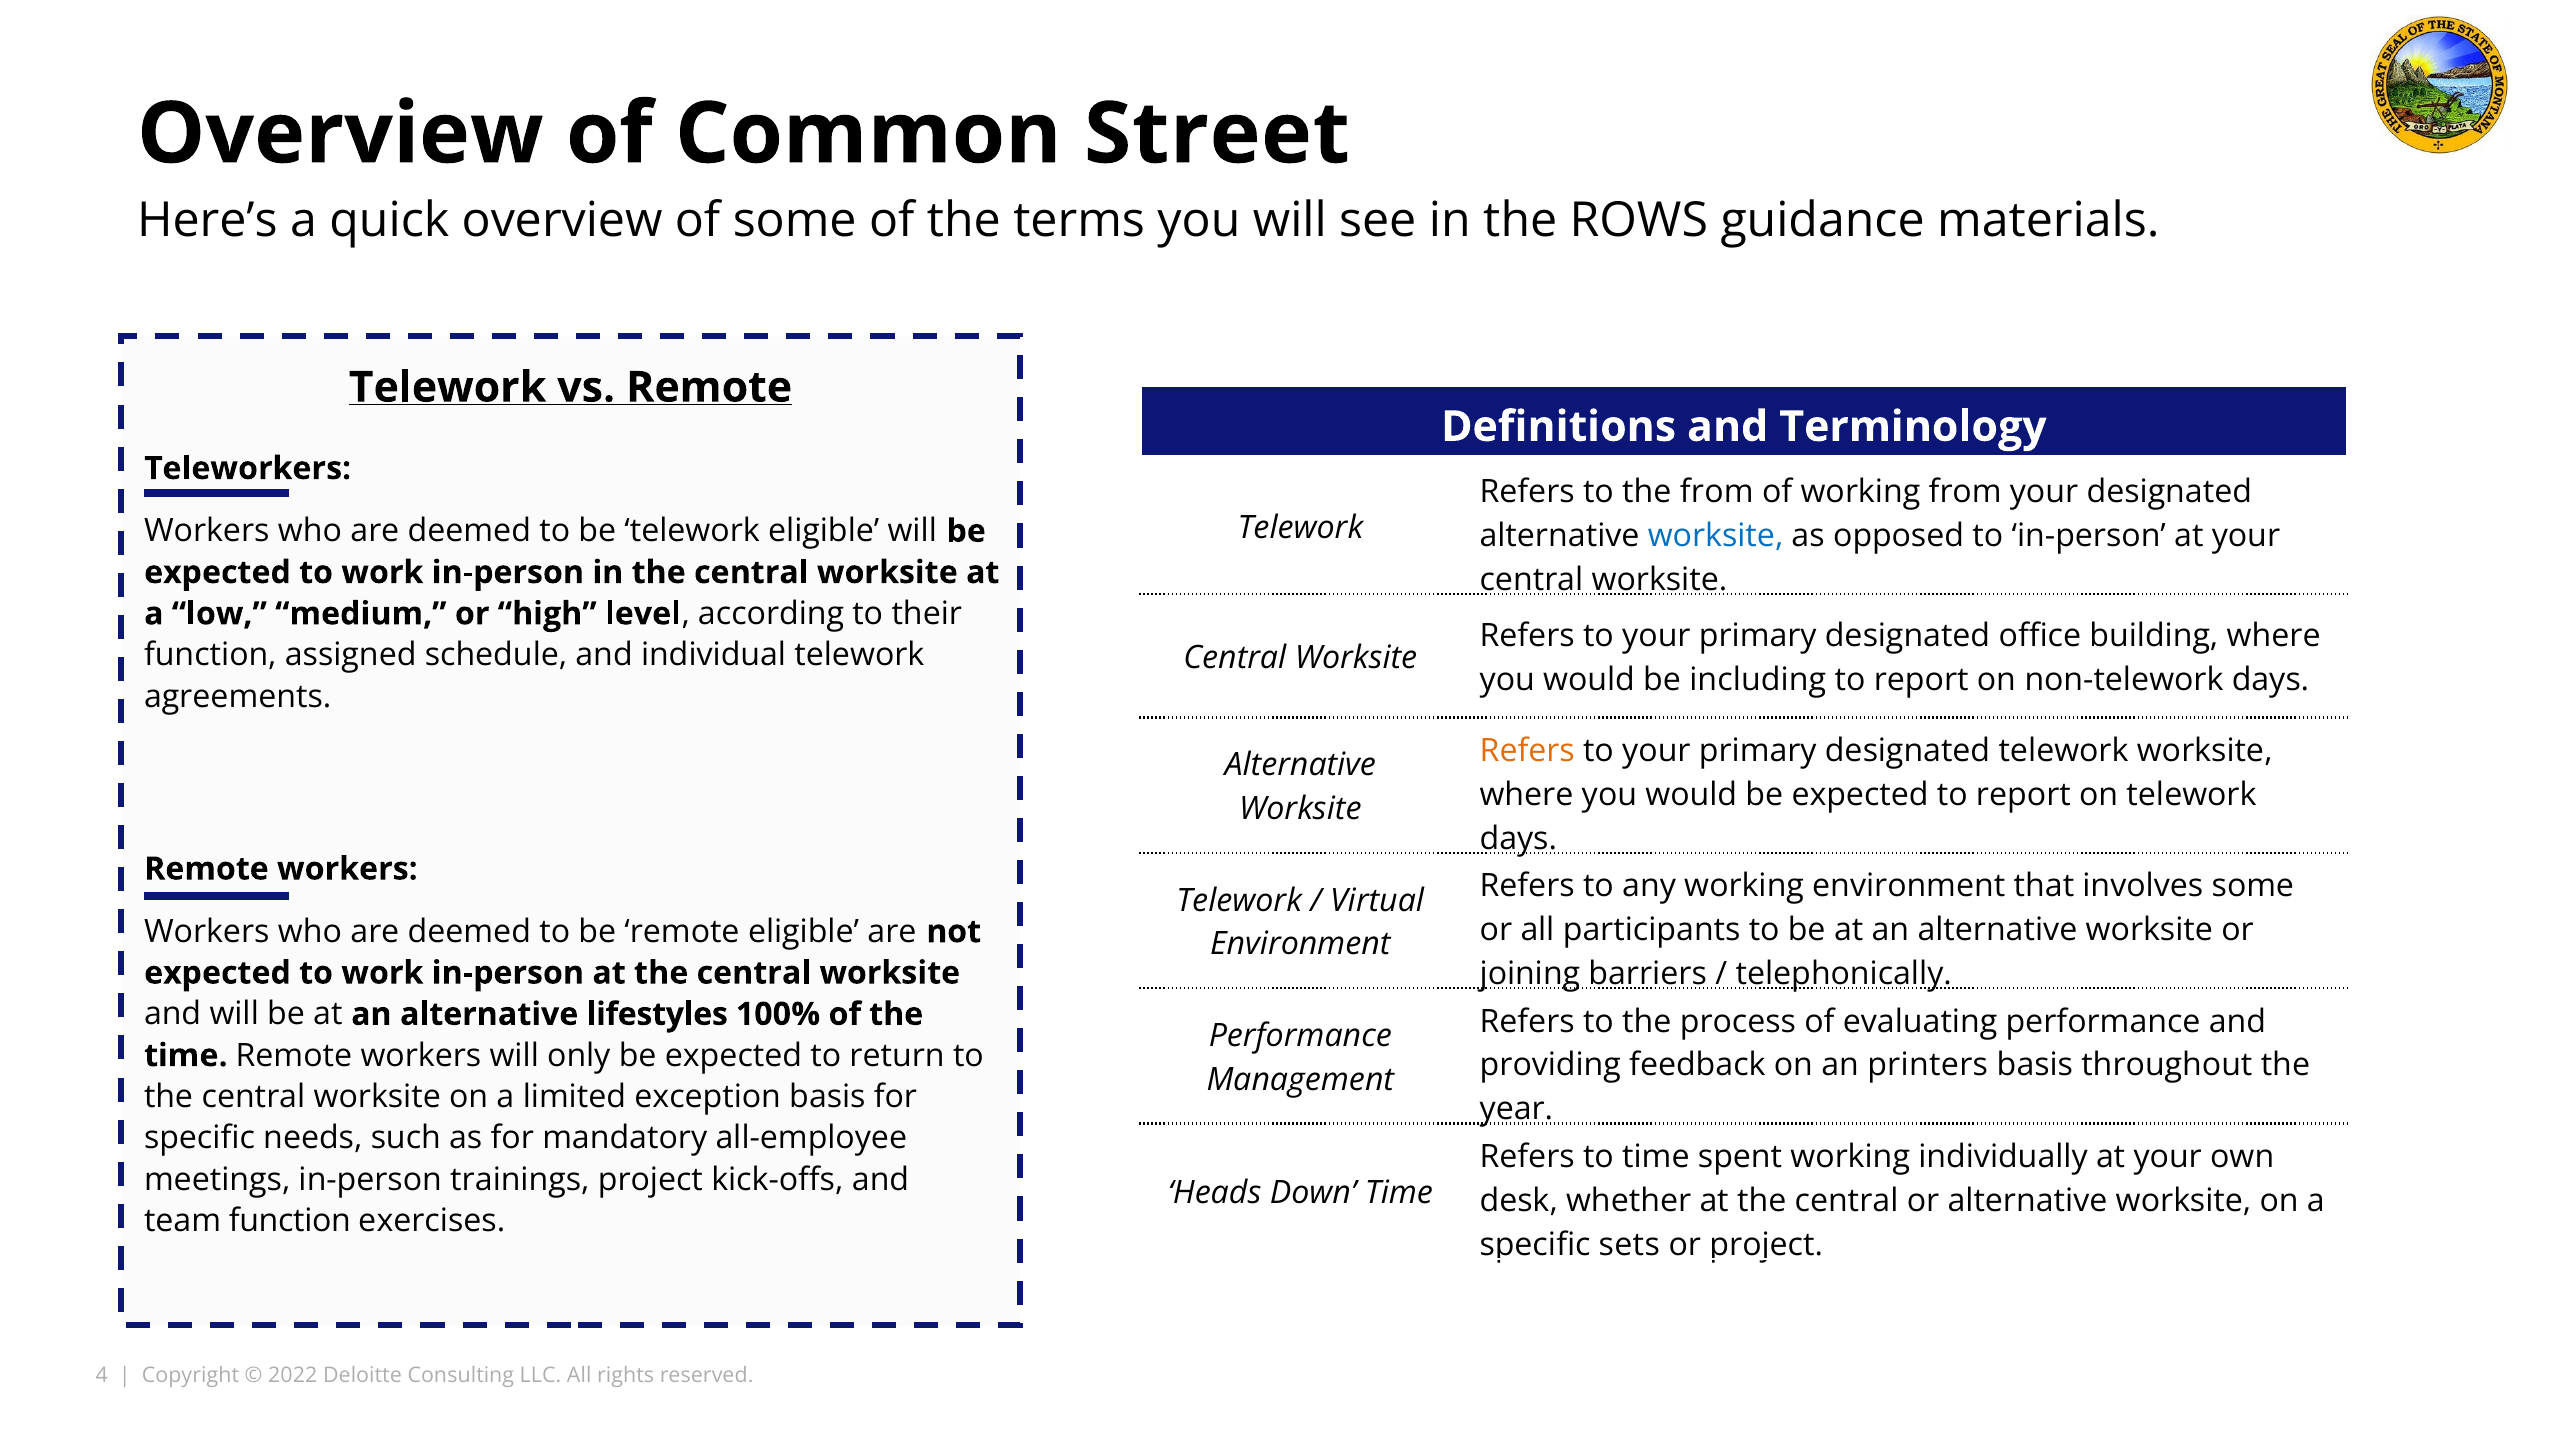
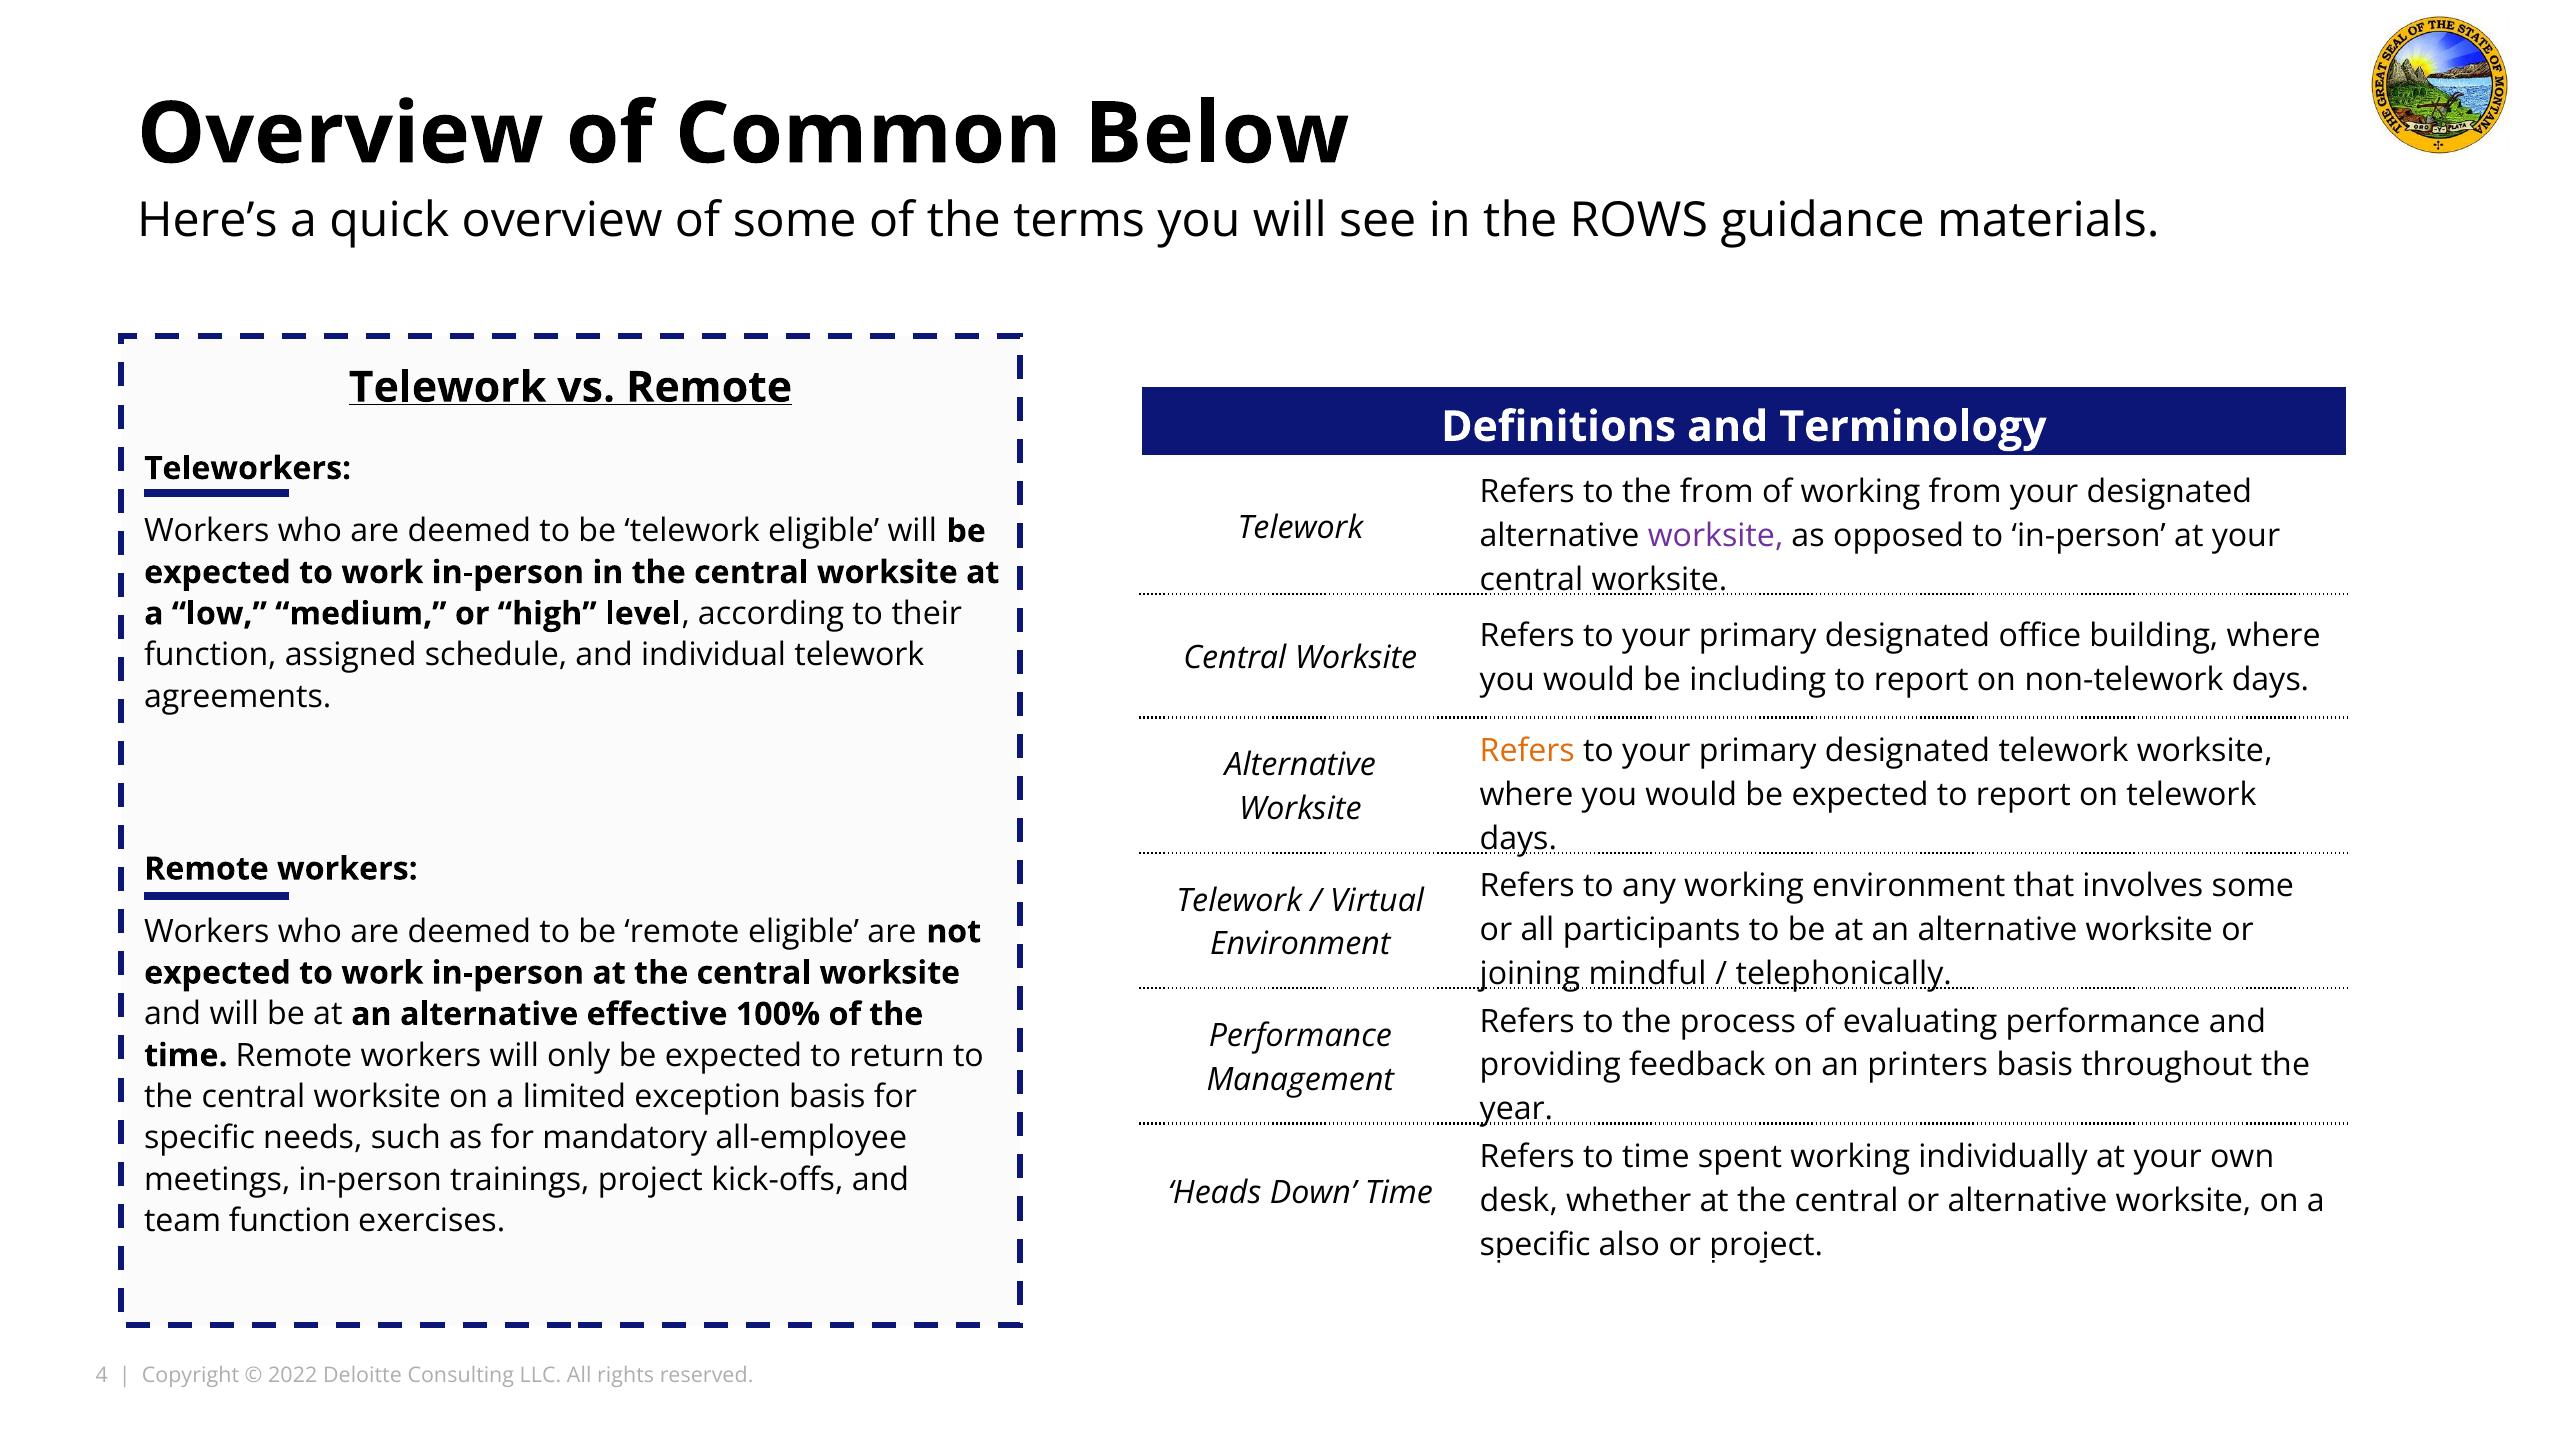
Street: Street -> Below
worksite at (1716, 536) colour: blue -> purple
barriers: barriers -> mindful
lifestyles: lifestyles -> effective
sets: sets -> also
